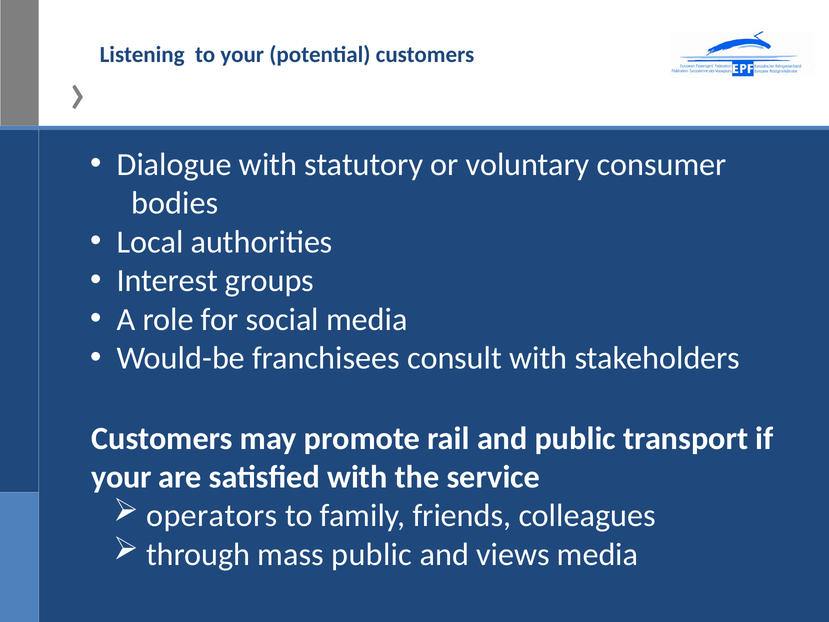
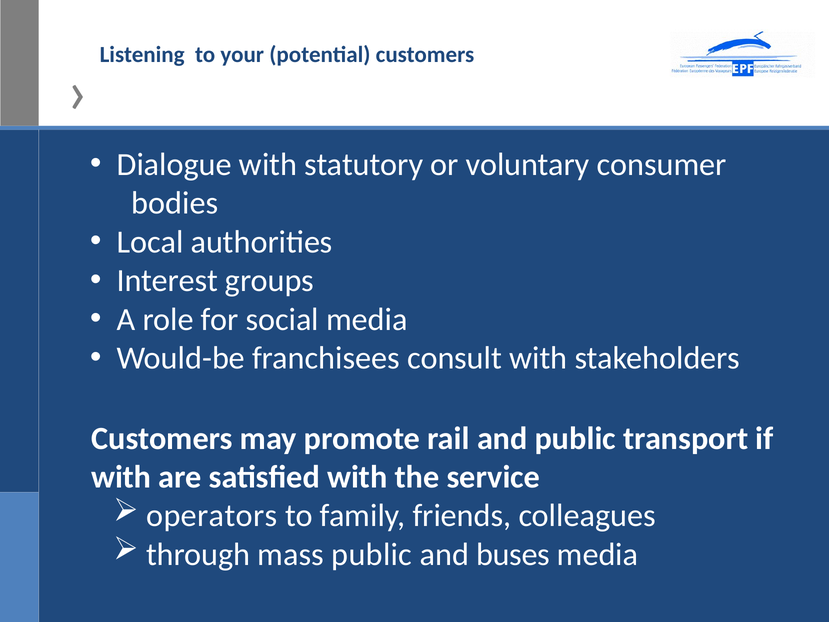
your at (121, 477): your -> with
views: views -> buses
